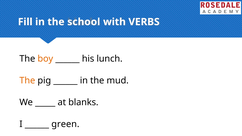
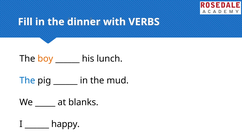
school: school -> dinner
The at (27, 81) colour: orange -> blue
green: green -> happy
